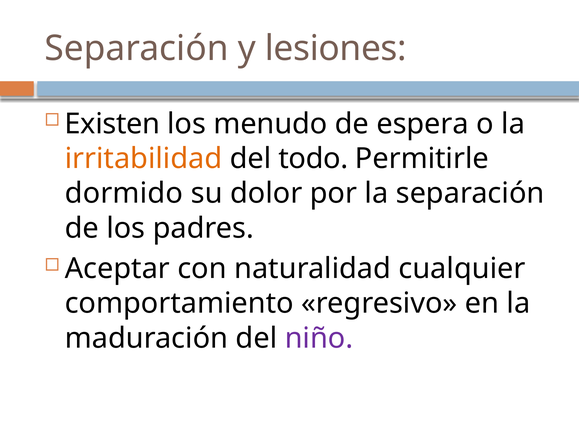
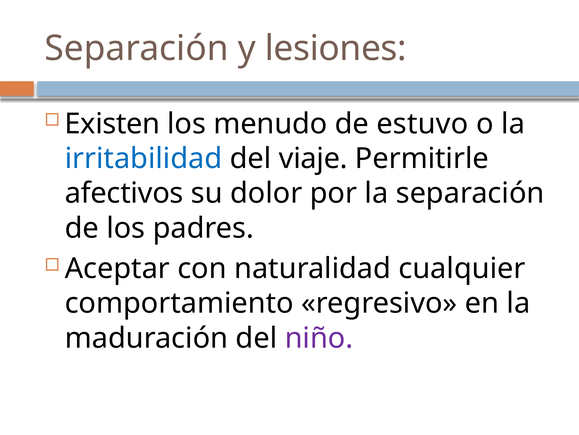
espera: espera -> estuvo
irritabilidad colour: orange -> blue
todo: todo -> viaje
dormido: dormido -> afectivos
